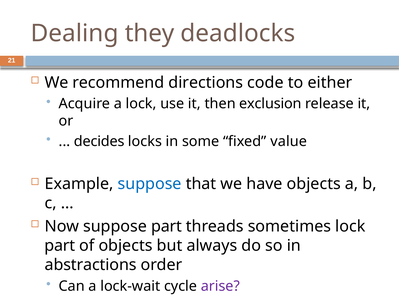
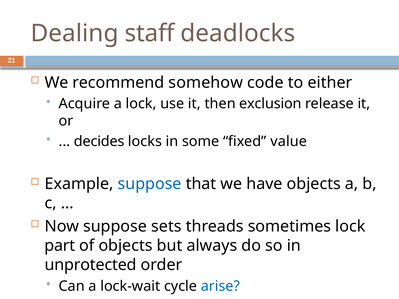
they: they -> staff
directions: directions -> somehow
suppose part: part -> sets
abstractions: abstractions -> unprotected
arise colour: purple -> blue
